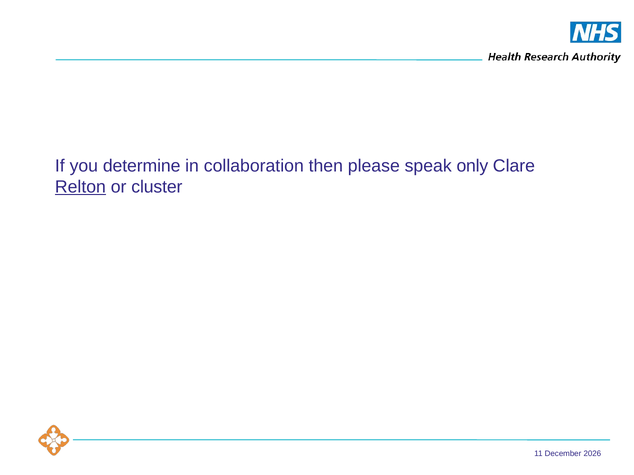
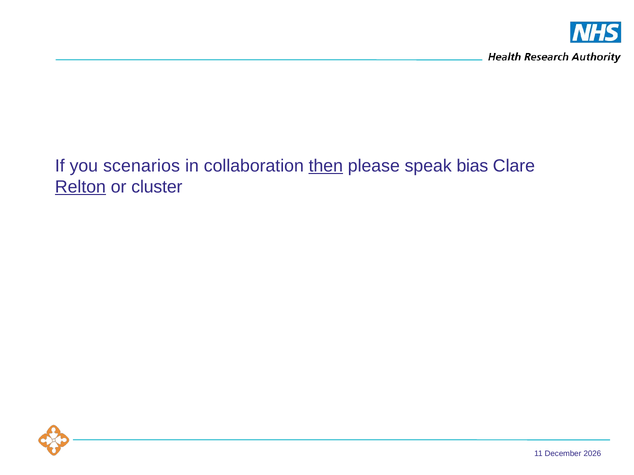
determine: determine -> scenarios
then underline: none -> present
only: only -> bias
